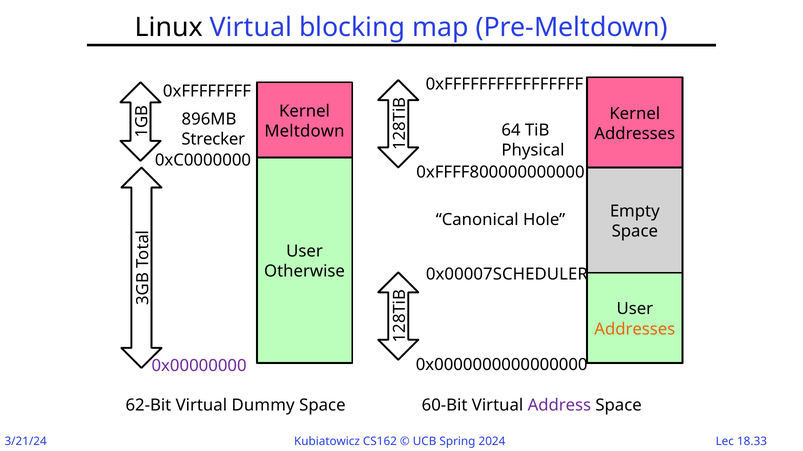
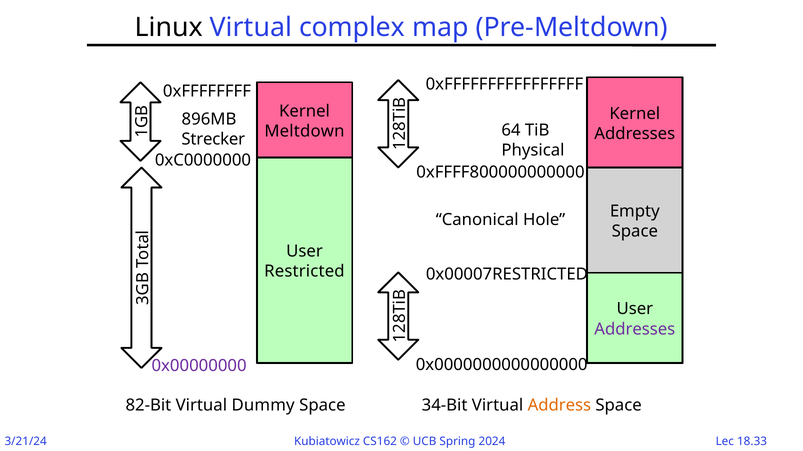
blocking: blocking -> complex
Otherwise: Otherwise -> Restricted
0x00007SCHEDULER: 0x00007SCHEDULER -> 0x00007RESTRICTED
Addresses at (635, 330) colour: orange -> purple
62-Bit: 62-Bit -> 82-Bit
60-Bit: 60-Bit -> 34-Bit
Address colour: purple -> orange
